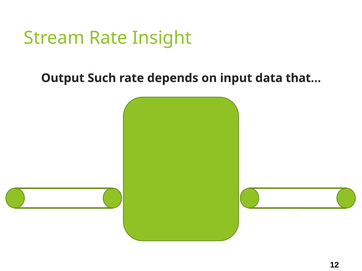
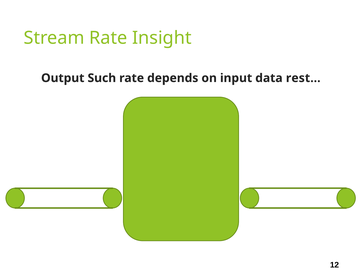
that…: that… -> rest…
